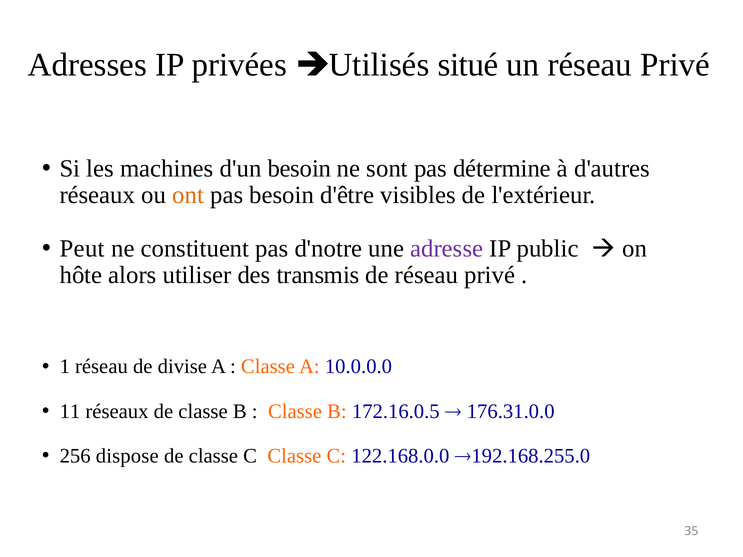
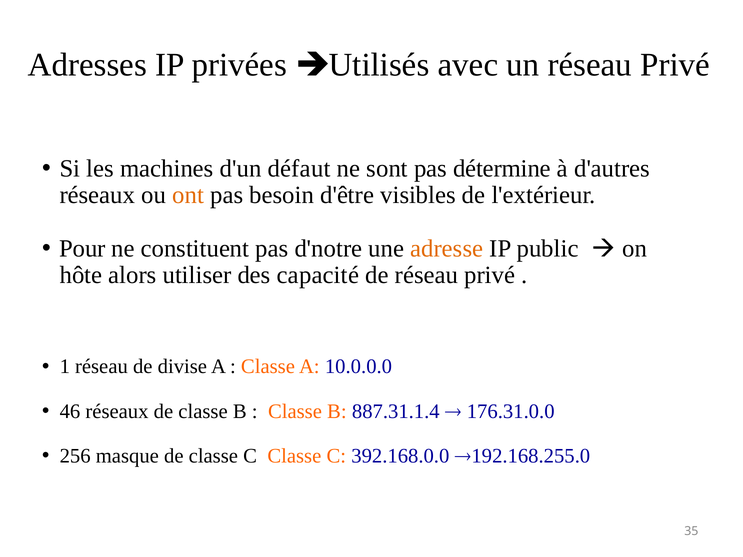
situé: situé -> avec
d'un besoin: besoin -> défaut
Peut: Peut -> Pour
adresse colour: purple -> orange
transmis: transmis -> capacité
11: 11 -> 46
172.16.0.5: 172.16.0.5 -> 887.31.1.4
dispose: dispose -> masque
122.168.0.0: 122.168.0.0 -> 392.168.0.0
